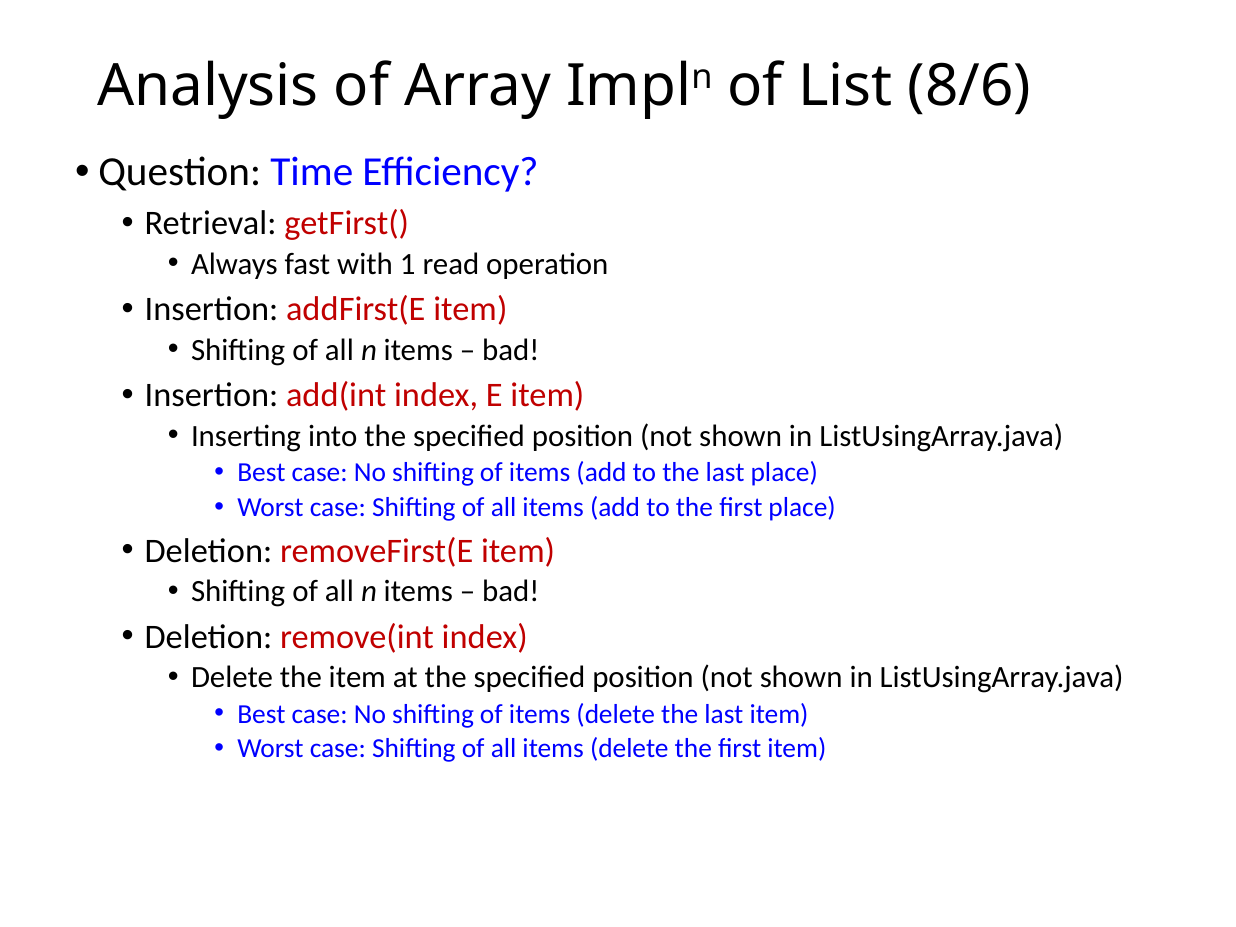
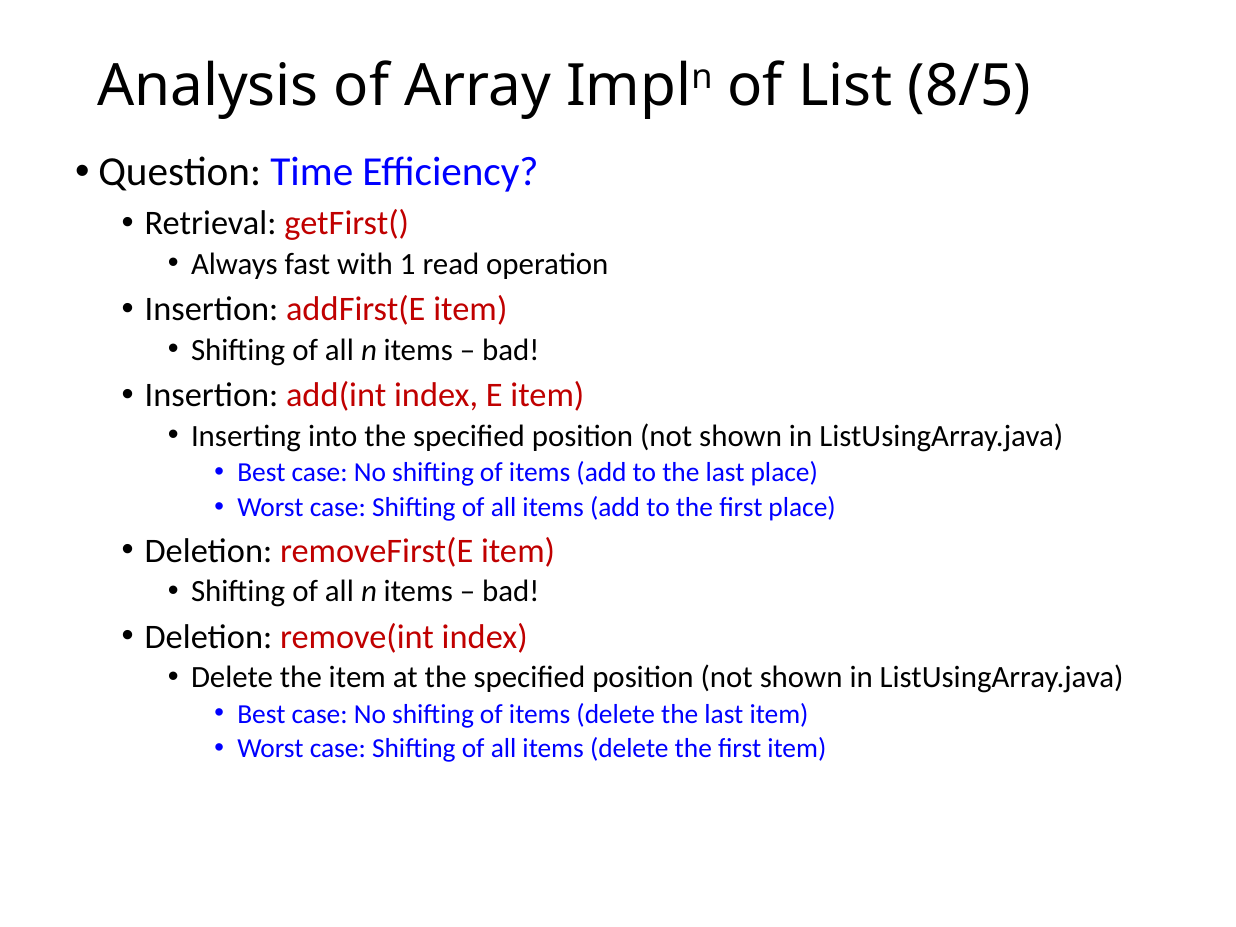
8/6: 8/6 -> 8/5
